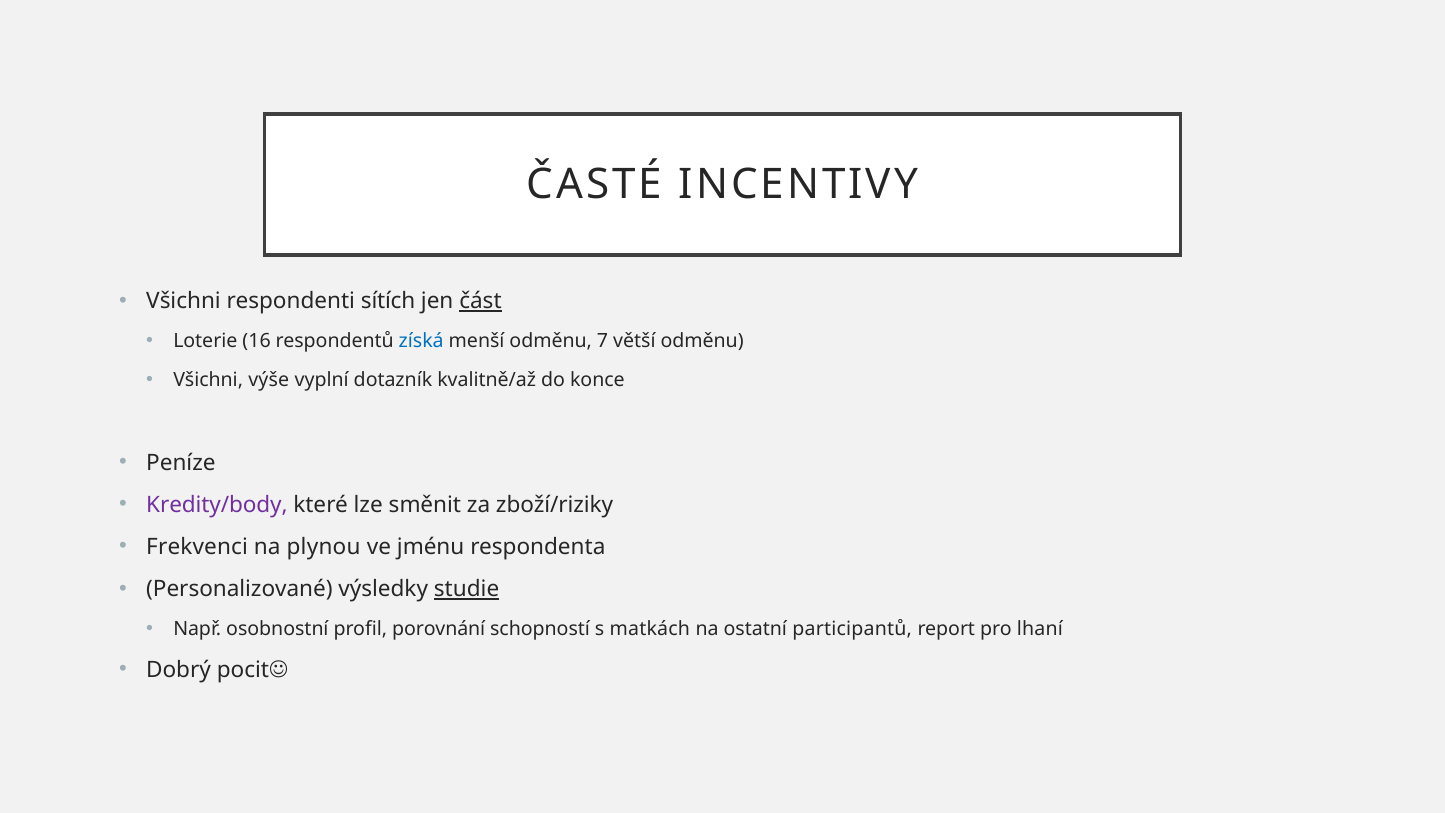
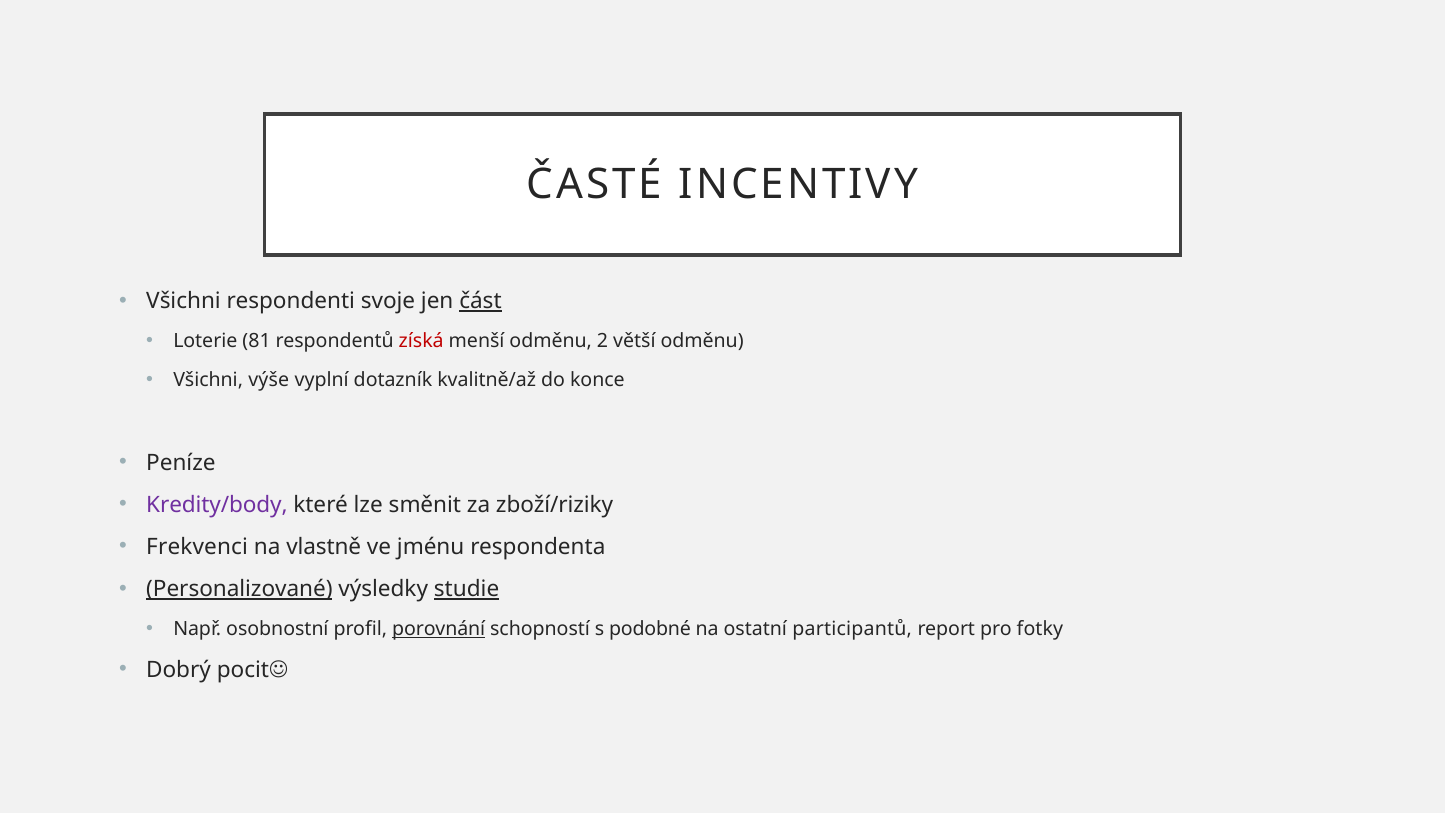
sítích: sítích -> svoje
16: 16 -> 81
získá colour: blue -> red
7: 7 -> 2
plynou: plynou -> vlastně
Personalizované underline: none -> present
porovnání underline: none -> present
matkách: matkách -> podobné
lhaní: lhaní -> fotky
